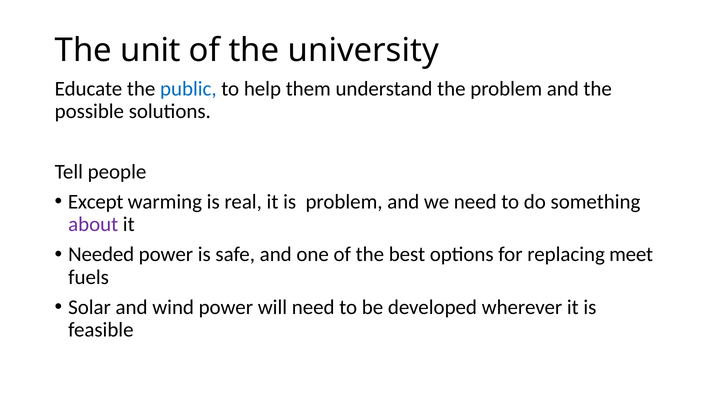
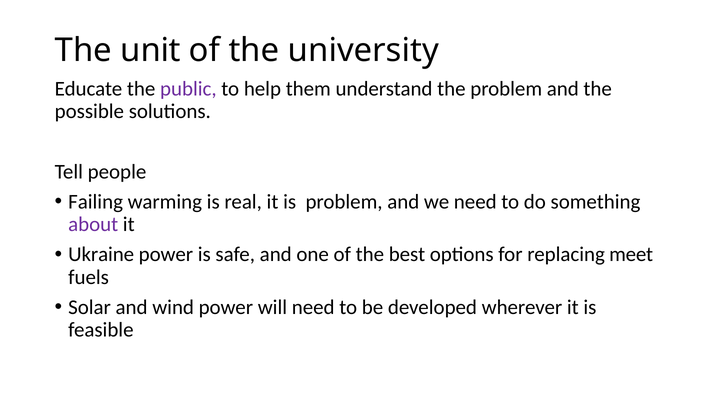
public colour: blue -> purple
Except: Except -> Failing
Needed: Needed -> Ukraine
